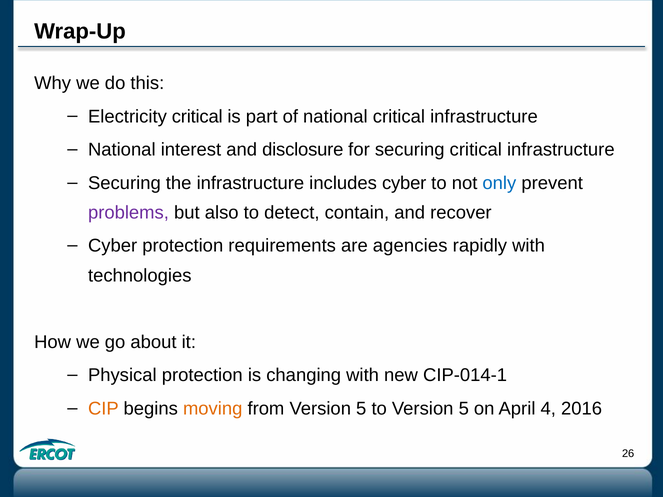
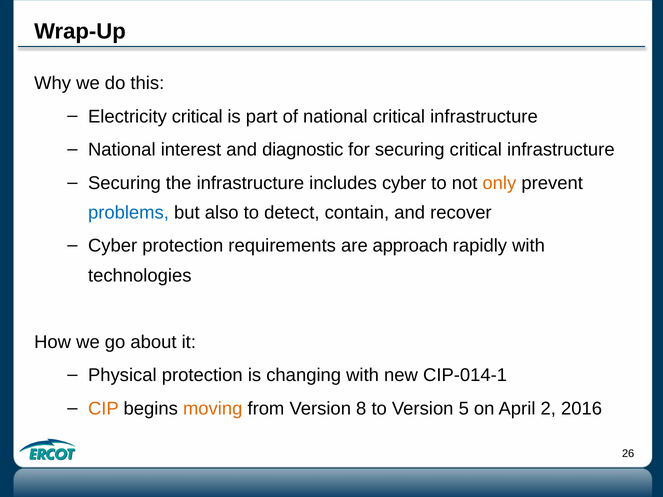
disclosure: disclosure -> diagnostic
only colour: blue -> orange
problems colour: purple -> blue
agencies: agencies -> approach
from Version 5: 5 -> 8
4: 4 -> 2
